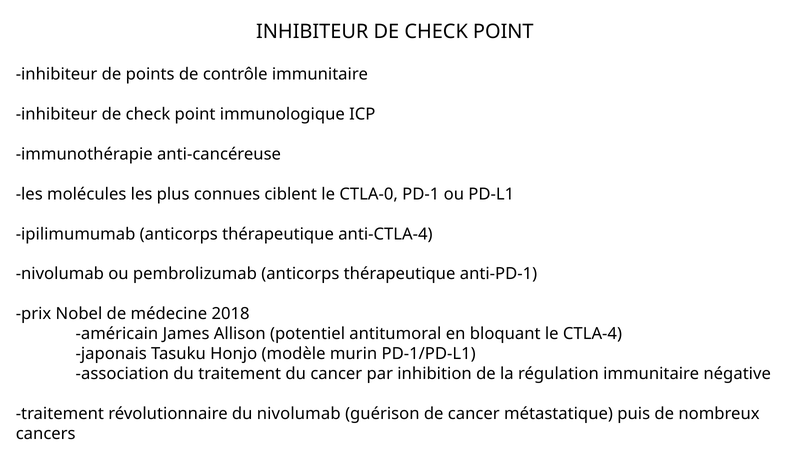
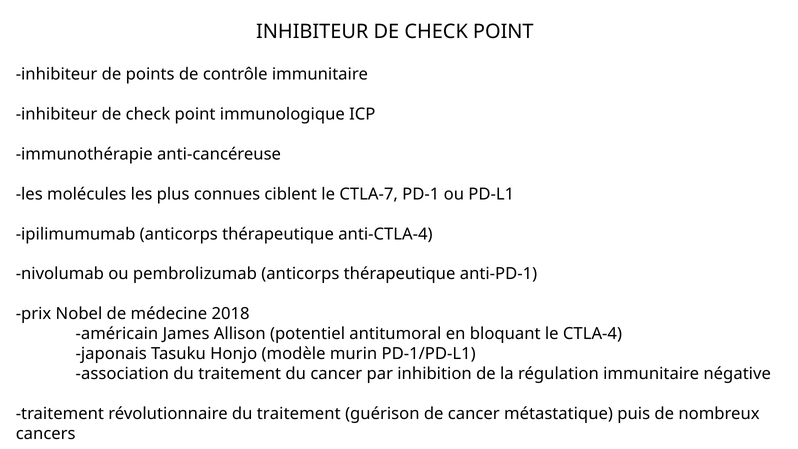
CTLA-0: CTLA-0 -> CTLA-7
révolutionnaire du nivolumab: nivolumab -> traitement
